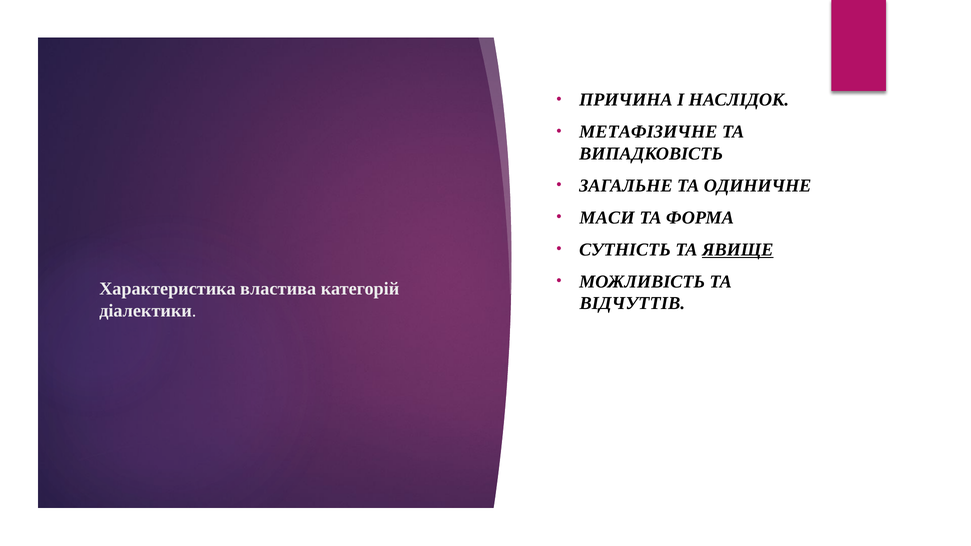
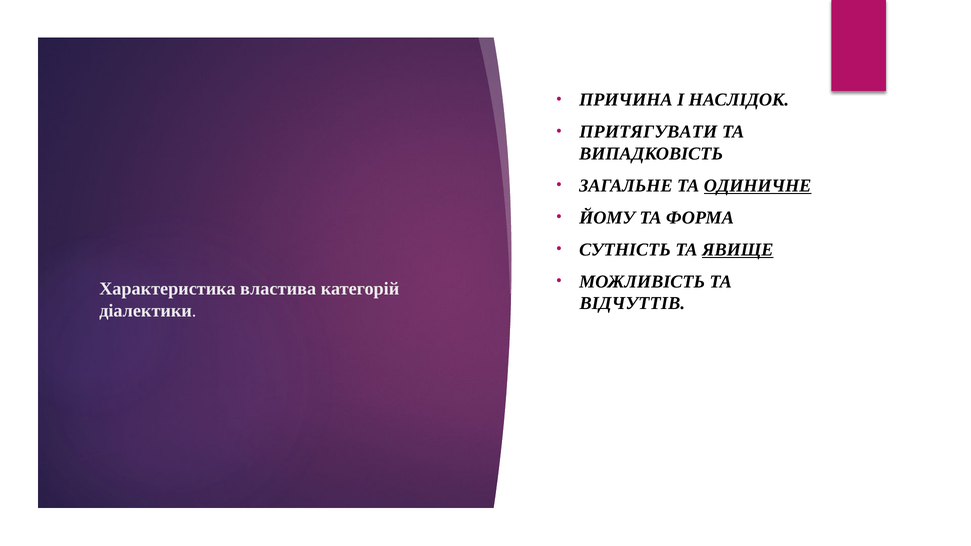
МЕТАФІЗИЧНЕ: МЕТАФІЗИЧНЕ -> ПРИТЯГУВАТИ
ОДИНИЧНЕ underline: none -> present
МАСИ: МАСИ -> ЙОМУ
